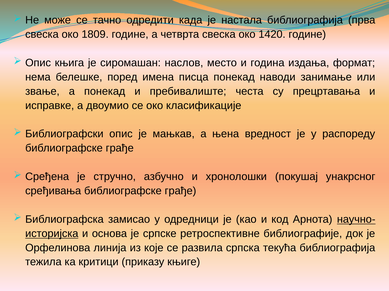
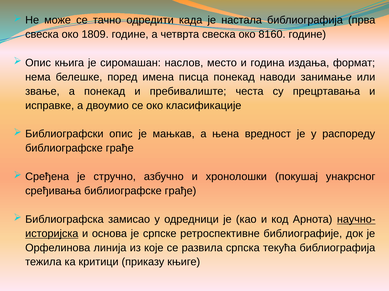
1420: 1420 -> 8160
